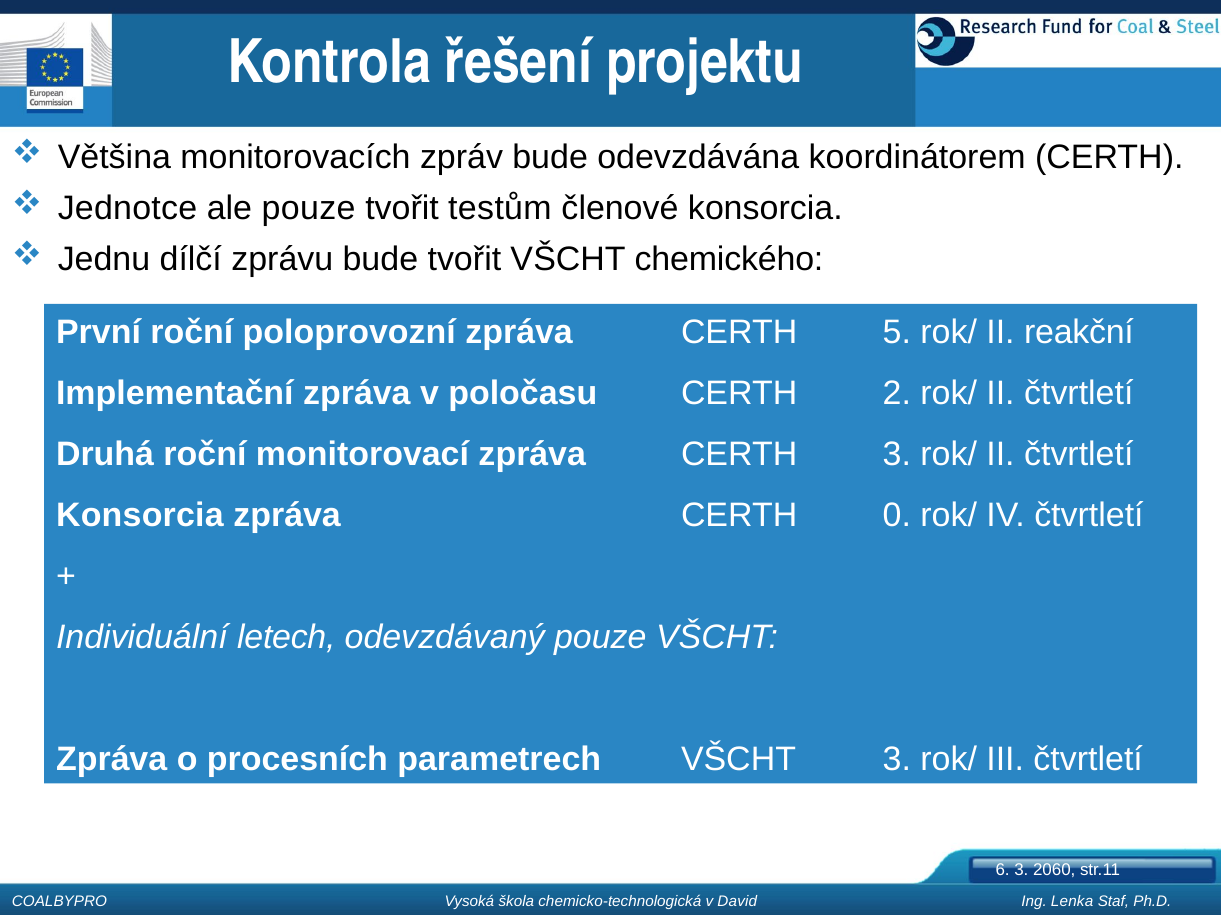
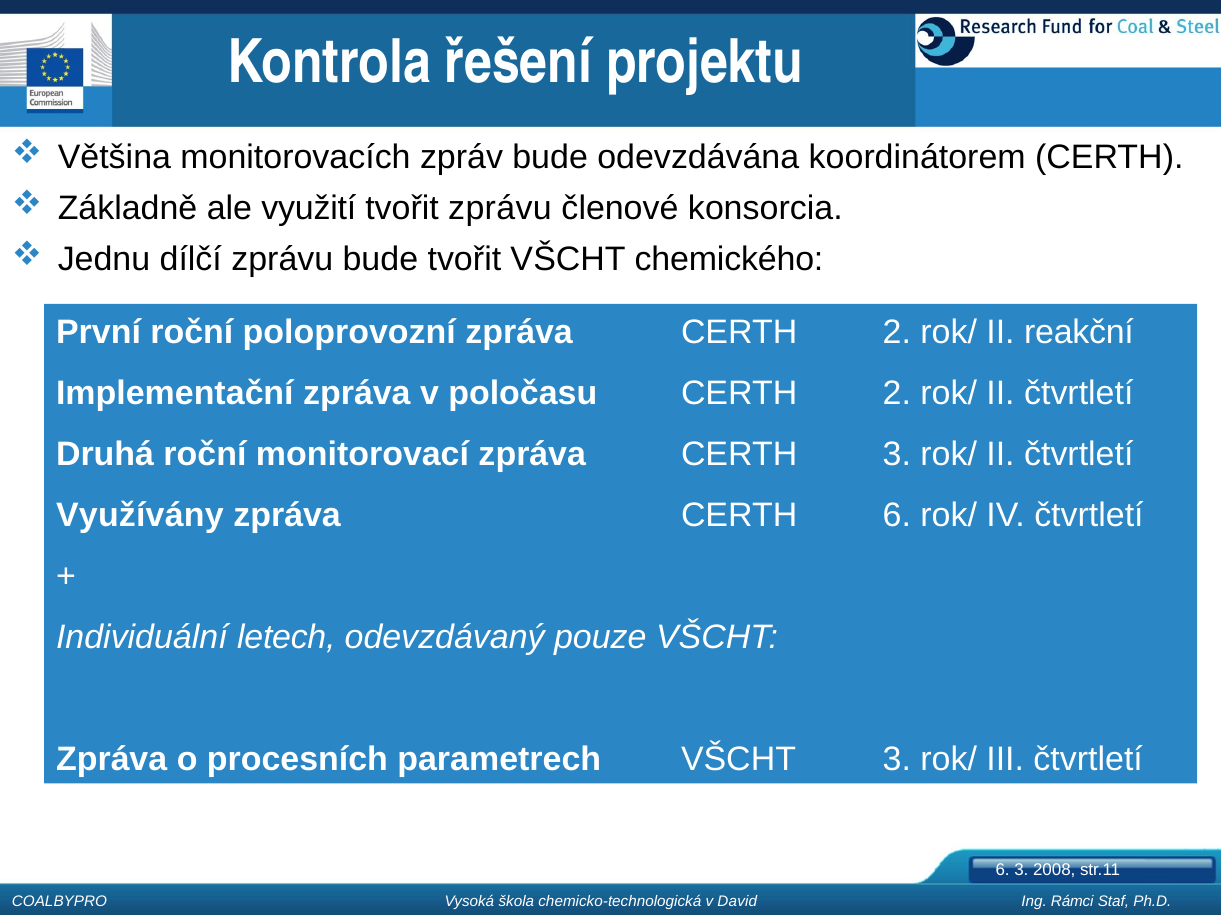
Jednotce: Jednotce -> Základně
ale pouze: pouze -> využití
tvořit testům: testům -> zprávu
zpráva CERTH 5: 5 -> 2
Konsorcia at (140, 516): Konsorcia -> Využívány
CERTH 0: 0 -> 6
2060: 2060 -> 2008
Lenka: Lenka -> Rámci
